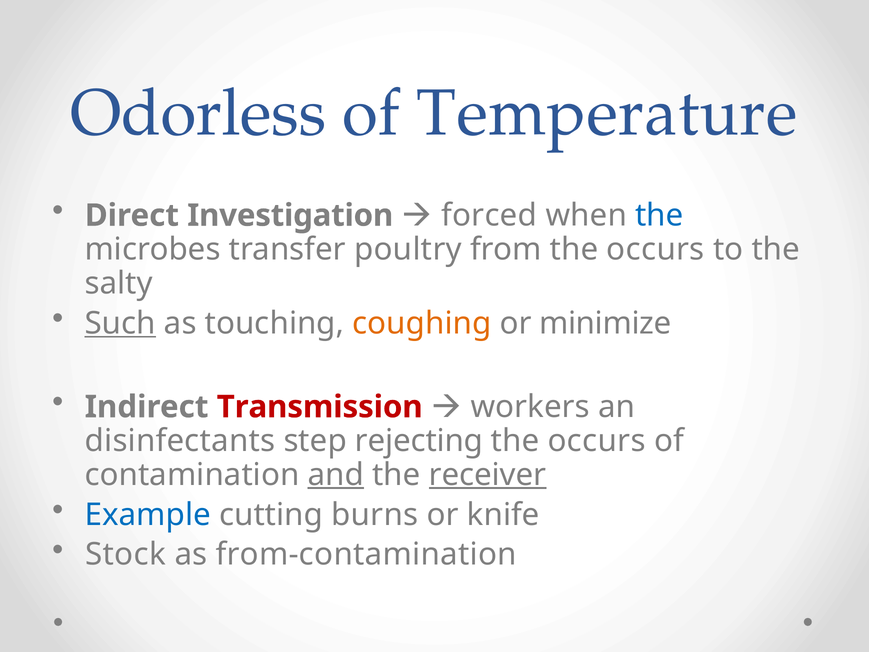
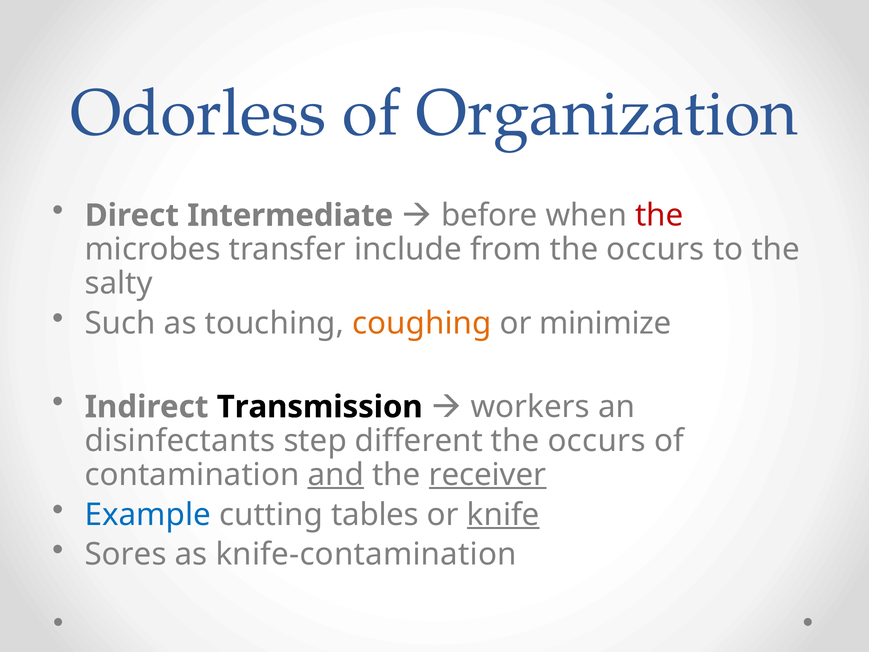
Temperature: Temperature -> Organization
Investigation: Investigation -> Intermediate
forced: forced -> before
the at (659, 215) colour: blue -> red
poultry: poultry -> include
Such underline: present -> none
Transmission colour: red -> black
rejecting: rejecting -> different
burns: burns -> tables
knife underline: none -> present
Stock: Stock -> Sores
from-contamination: from-contamination -> knife-contamination
